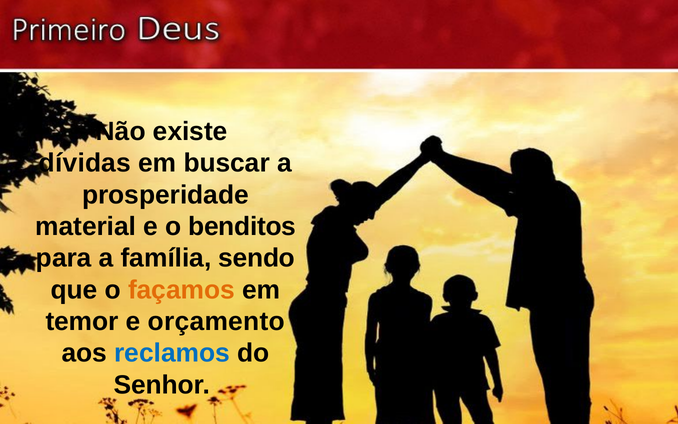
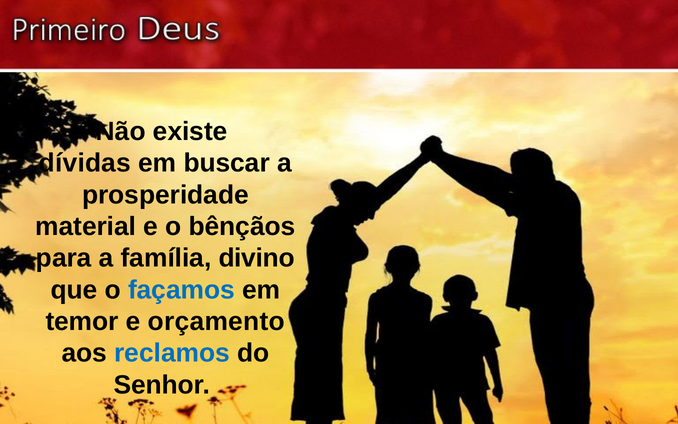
benditos: benditos -> bênçãos
sendo: sendo -> divino
façamos colour: orange -> blue
